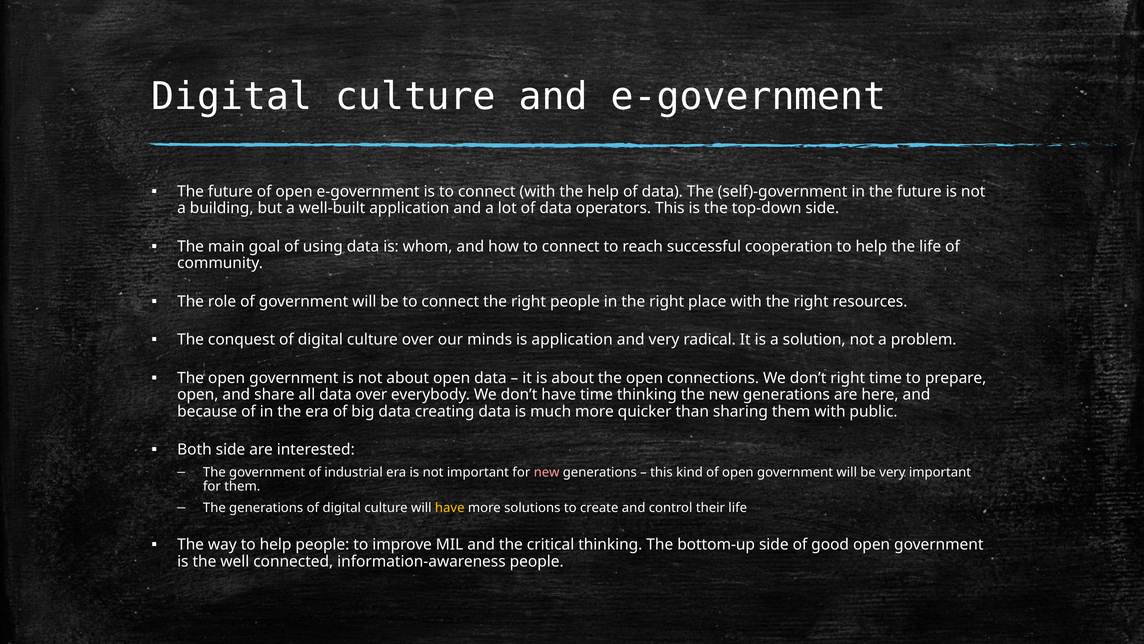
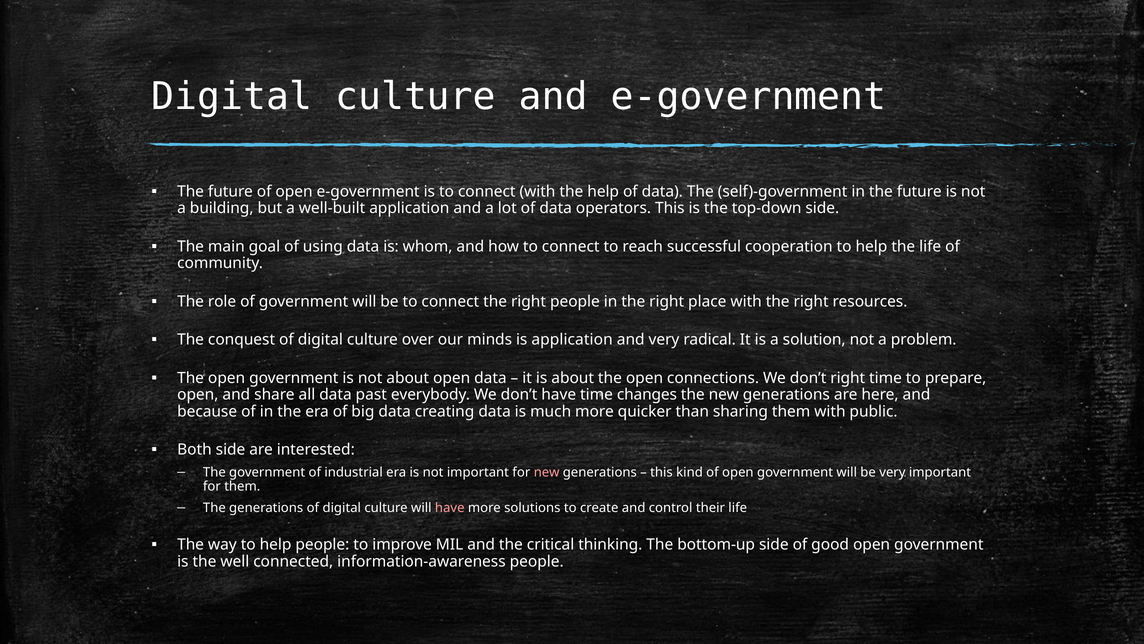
data over: over -> past
time thinking: thinking -> changes
have at (450, 508) colour: yellow -> pink
